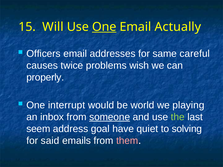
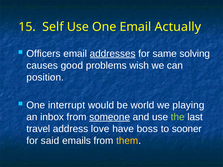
Will: Will -> Self
One at (104, 27) underline: present -> none
addresses underline: none -> present
careful: careful -> solving
twice: twice -> good
properly: properly -> position
seem: seem -> travel
goal: goal -> love
quiet: quiet -> boss
solving: solving -> sooner
them colour: pink -> yellow
